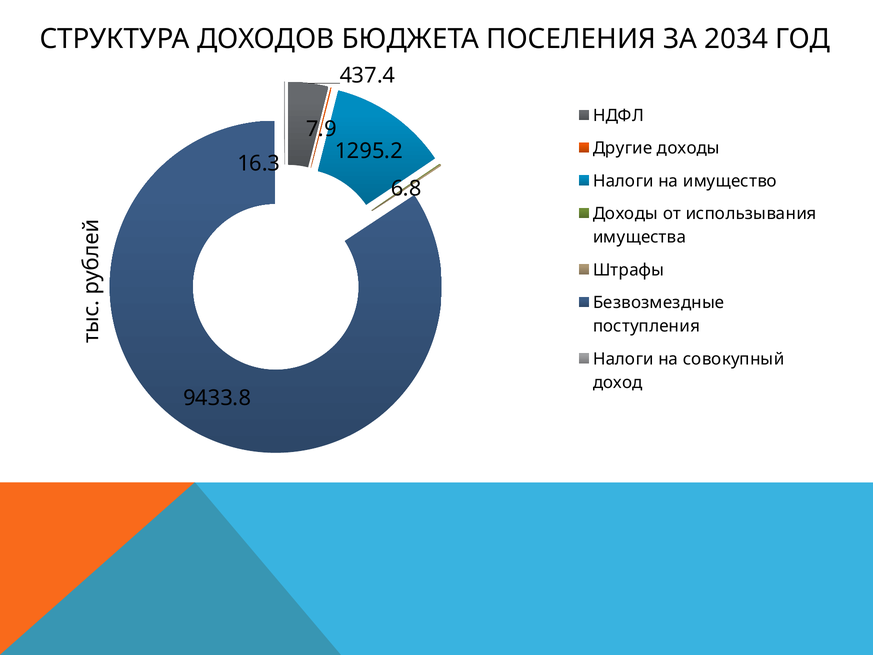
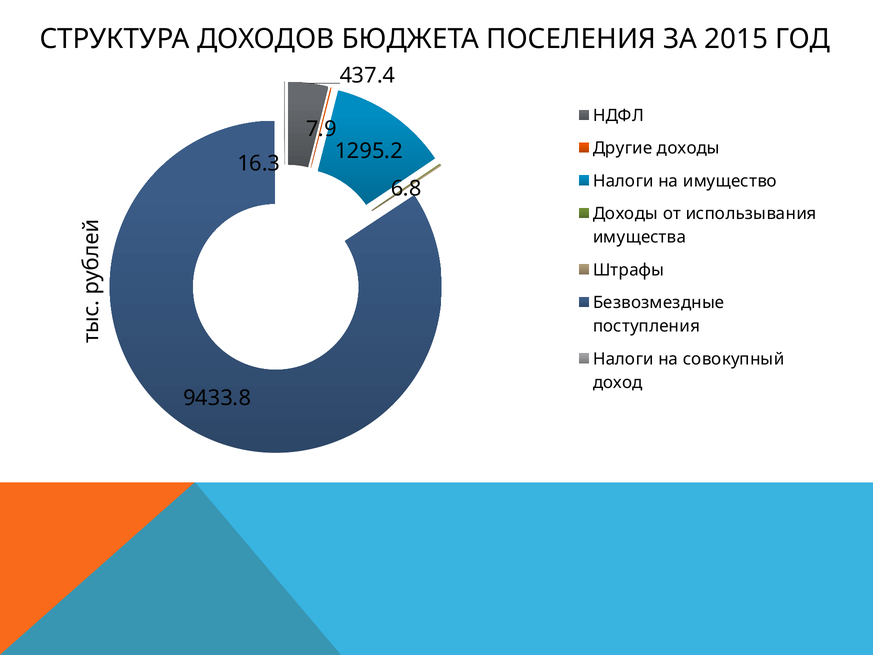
2034: 2034 -> 2015
